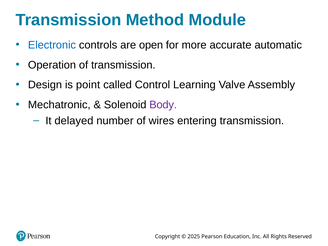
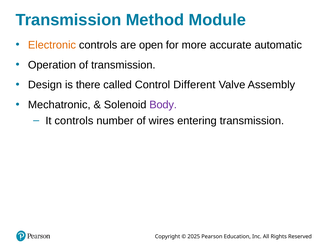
Electronic colour: blue -> orange
point: point -> there
Learning: Learning -> Different
It delayed: delayed -> controls
